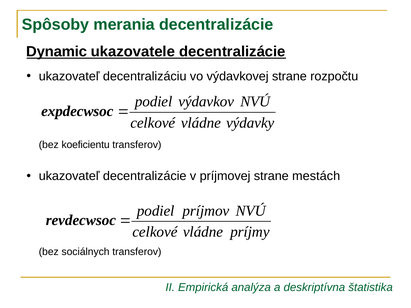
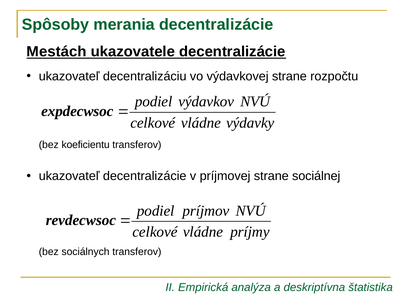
Dynamic: Dynamic -> Mestách
mestách: mestách -> sociálnej
